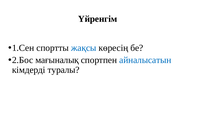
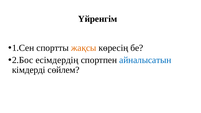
жақсы colour: blue -> orange
мағыналық: мағыналық -> есімдердің
туралы: туралы -> сөйлем
